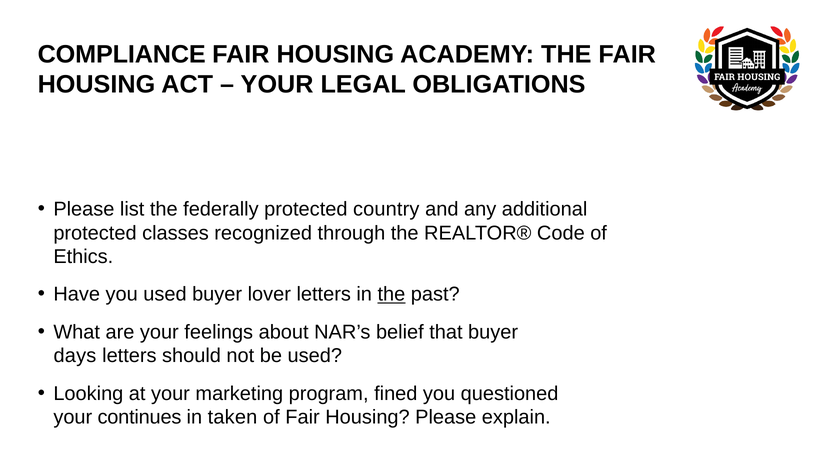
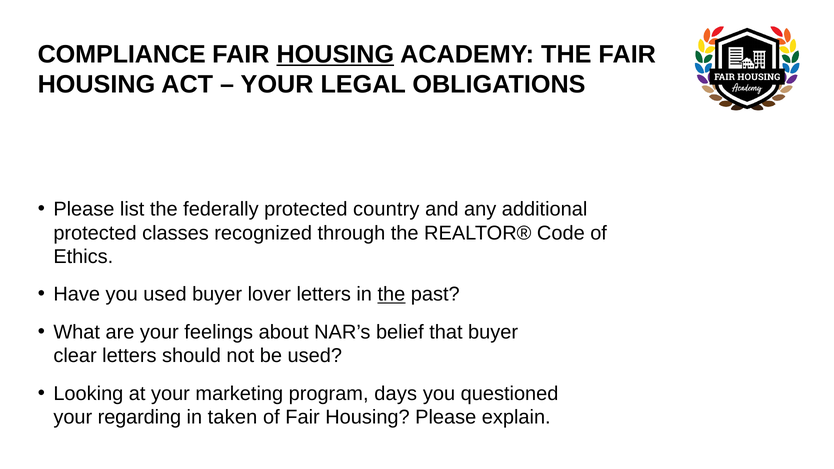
HOUSING at (335, 54) underline: none -> present
days: days -> clear
fined: fined -> days
continues: continues -> regarding
